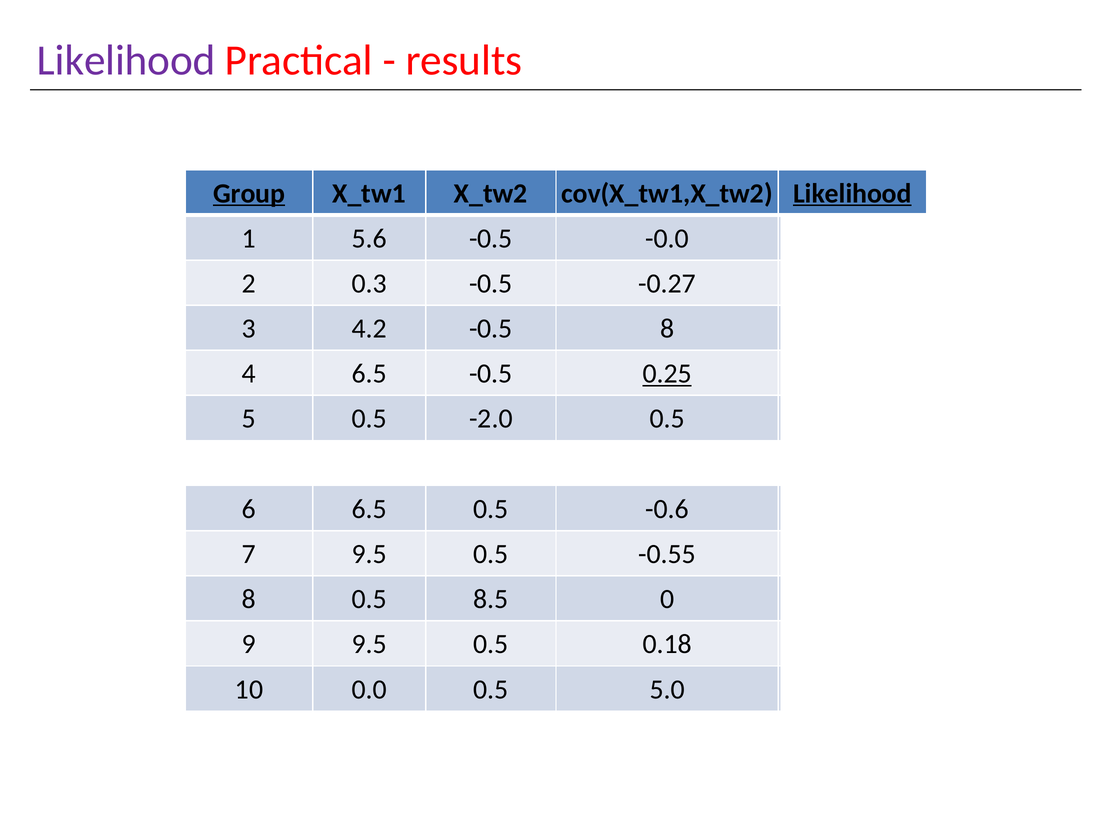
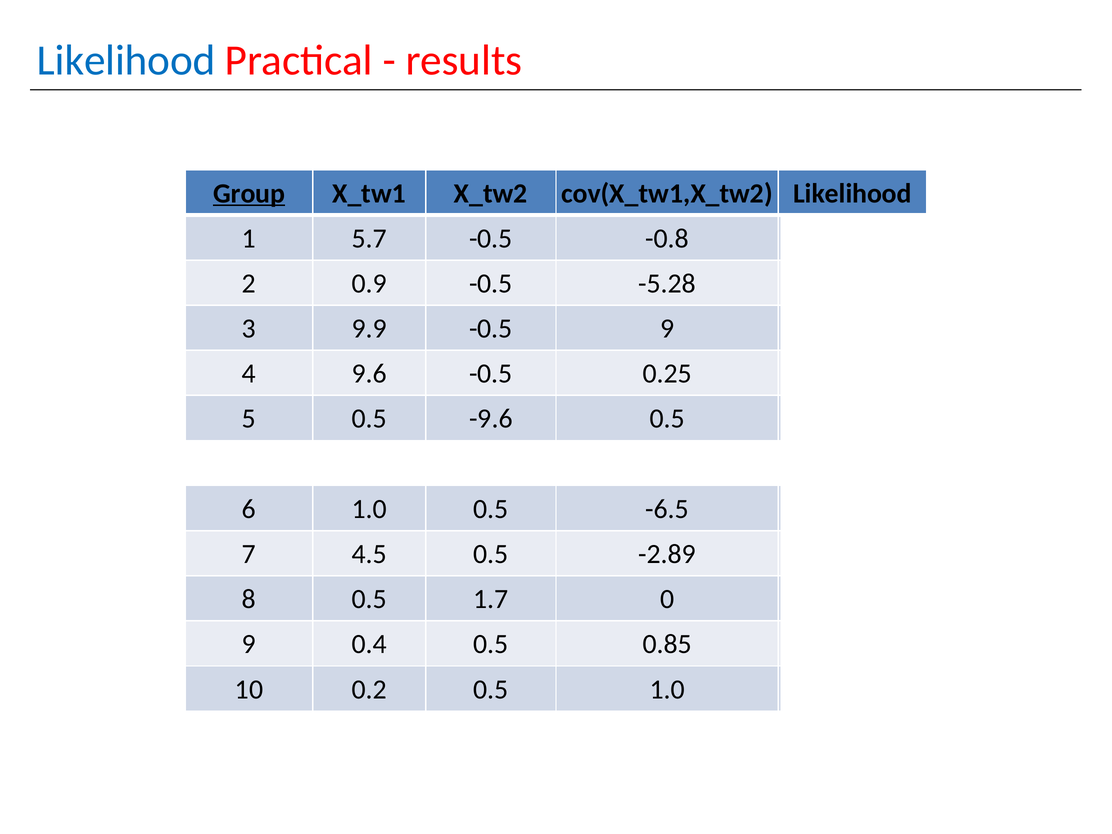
Likelihood at (126, 60) colour: purple -> blue
Likelihood at (852, 193) underline: present -> none
5.6: 5.6 -> 5.7
-0.0: -0.0 -> -0.8
0.3: 0.3 -> 0.9
-0.27: -0.27 -> -5.28
4.2: 4.2 -> 9.9
-0.5 8: 8 -> 9
4 6.5: 6.5 -> 9.6
0.25 underline: present -> none
-2.0: -2.0 -> -9.6
6 6.5: 6.5 -> 1.0
-0.6: -0.6 -> -6.5
7 9.5: 9.5 -> 4.5
-0.55: -0.55 -> -2.89
8.5: 8.5 -> 1.7
9 9.5: 9.5 -> 0.4
0.18: 0.18 -> 0.85
0.0: 0.0 -> 0.2
0.5 5.0: 5.0 -> 1.0
